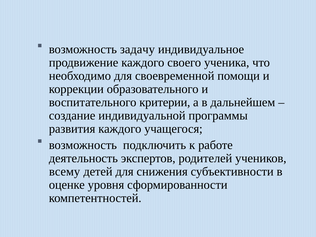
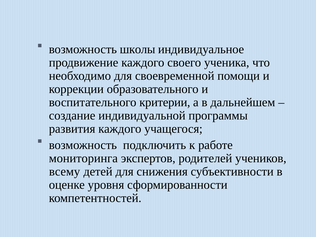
задачу: задачу -> школы
деятельность: деятельность -> мониторинга
